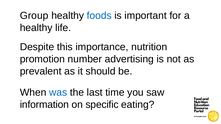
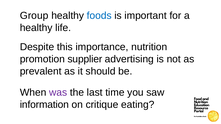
number: number -> supplier
was colour: blue -> purple
specific: specific -> critique
